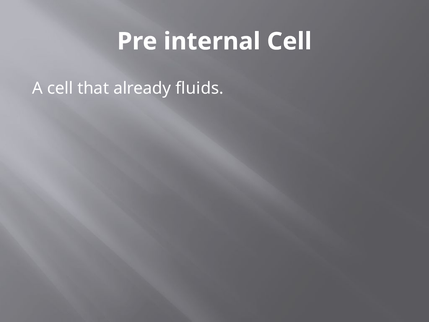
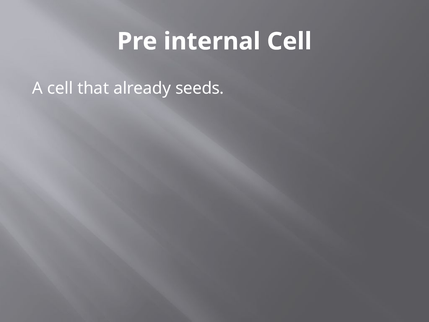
fluids: fluids -> seeds
